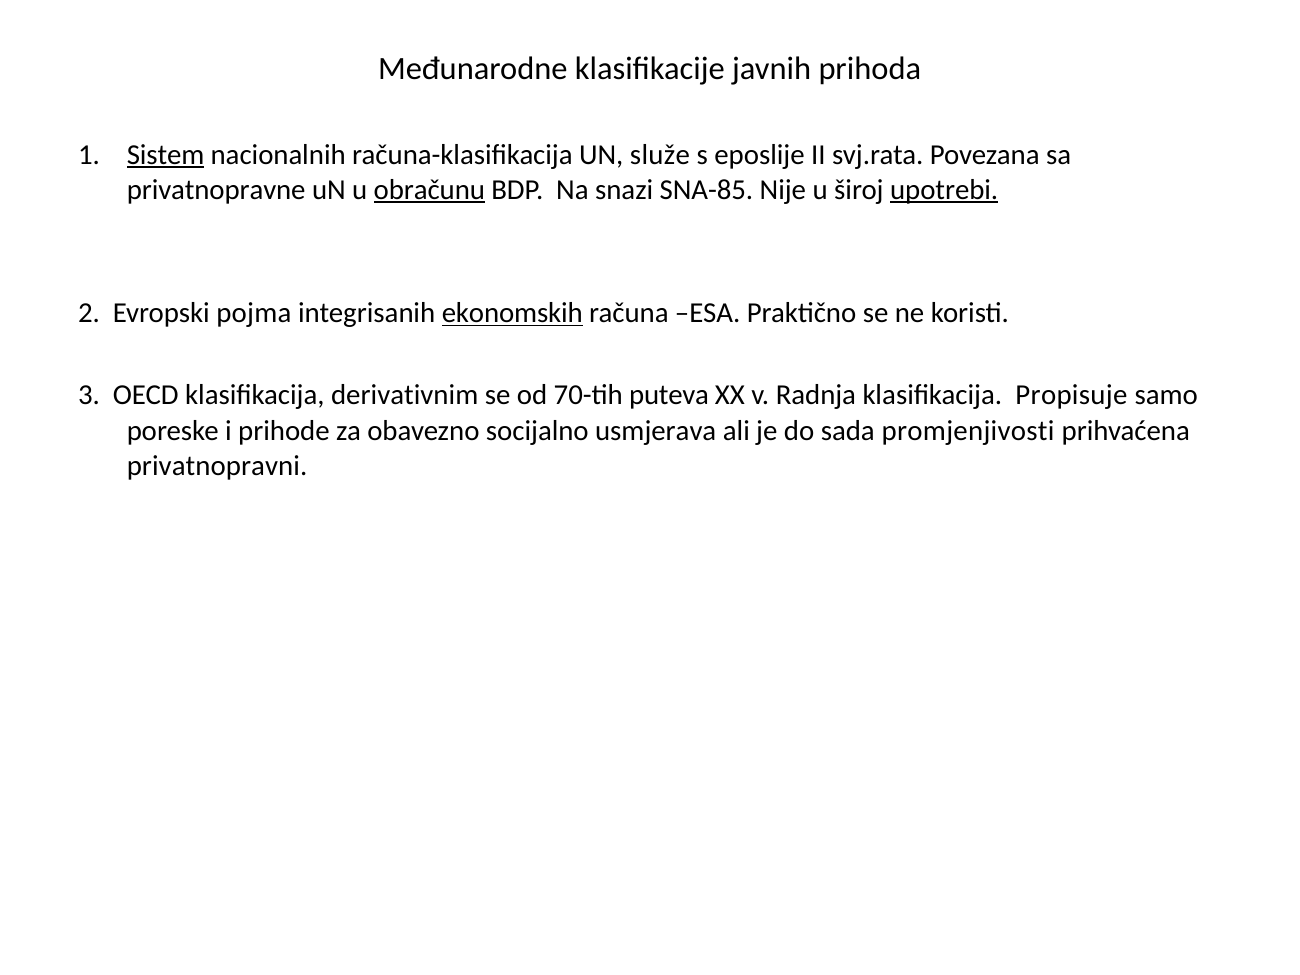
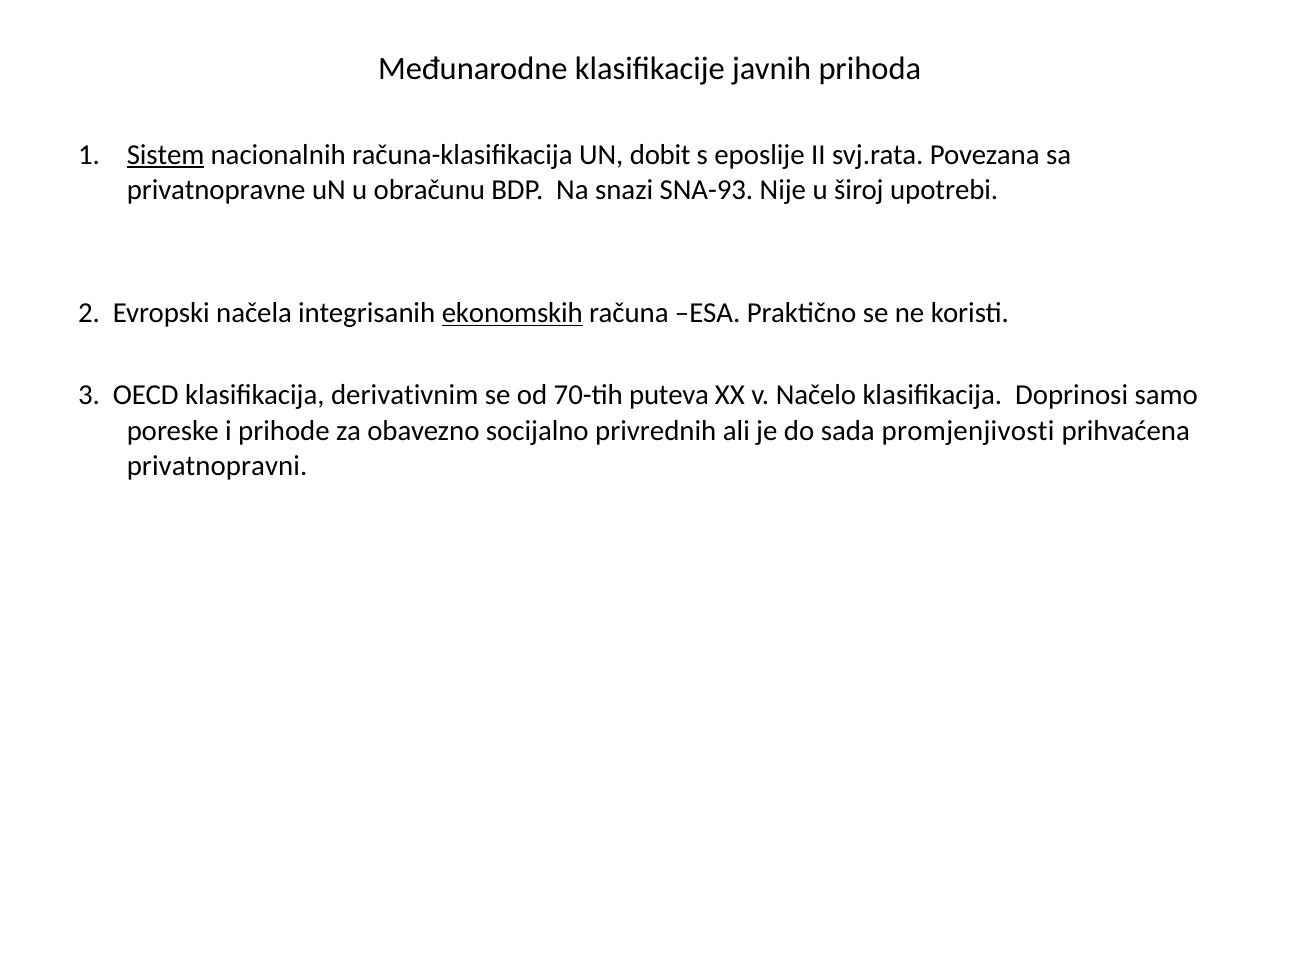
služe: služe -> dobit
obračunu underline: present -> none
SNA-85: SNA-85 -> SNA-93
upotrebi underline: present -> none
pojma: pojma -> načela
Radnja: Radnja -> Načelo
Propisuje: Propisuje -> Doprinosi
usmjerava: usmjerava -> privrednih
